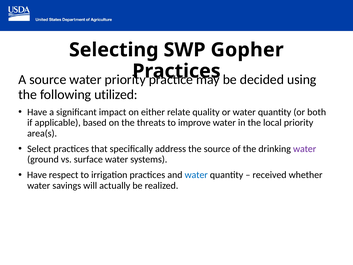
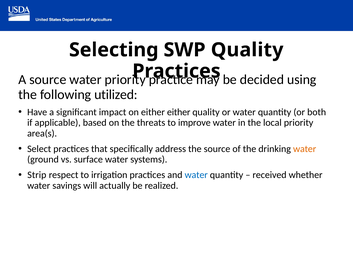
SWP Gopher: Gopher -> Quality
either relate: relate -> either
water at (305, 149) colour: purple -> orange
Have at (37, 175): Have -> Strip
